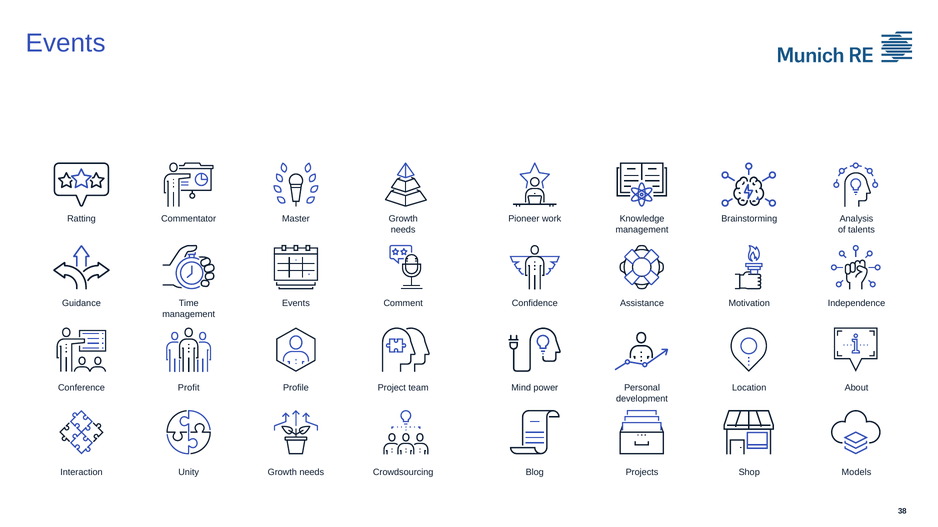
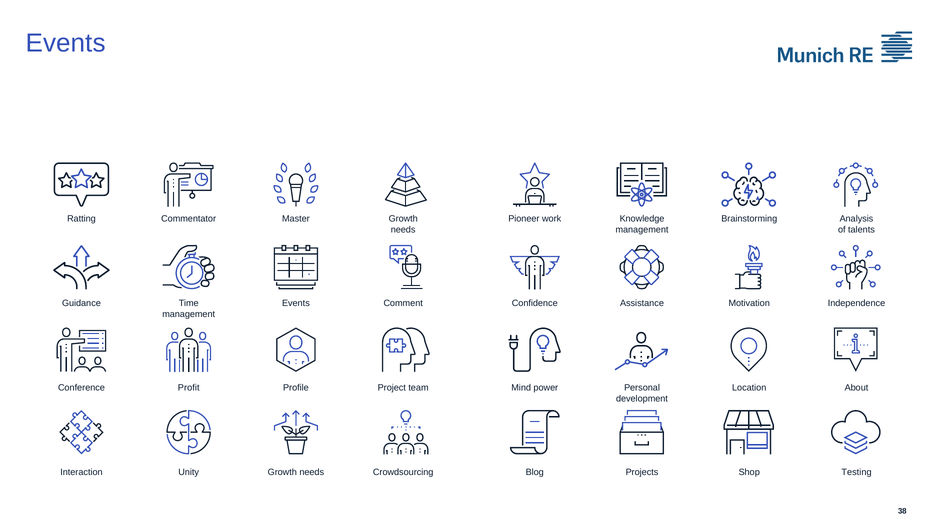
Models: Models -> Testing
